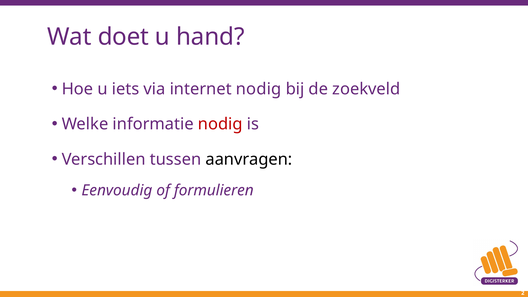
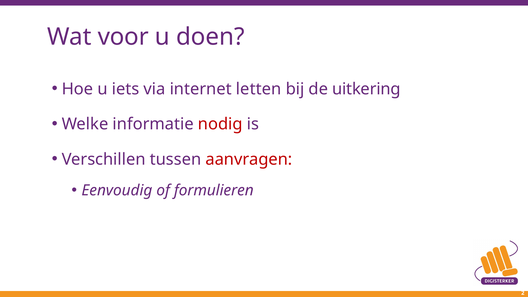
doet: doet -> voor
hand: hand -> doen
internet nodig: nodig -> letten
zoekveld: zoekveld -> uitkering
aanvragen colour: black -> red
